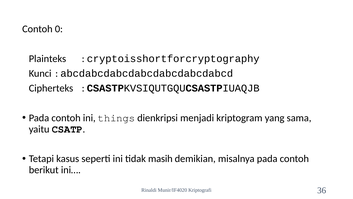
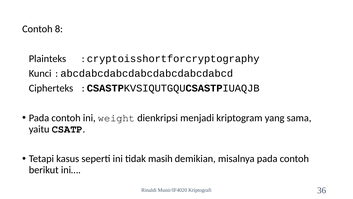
0: 0 -> 8
things: things -> weight
